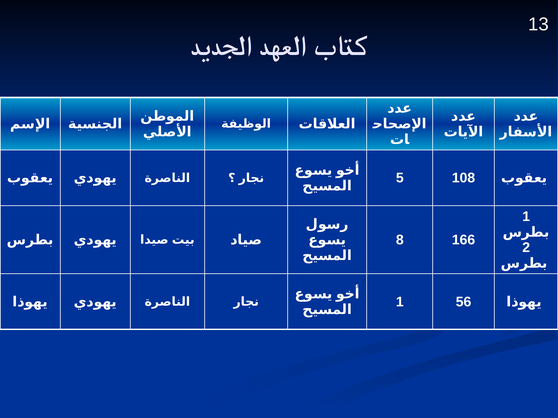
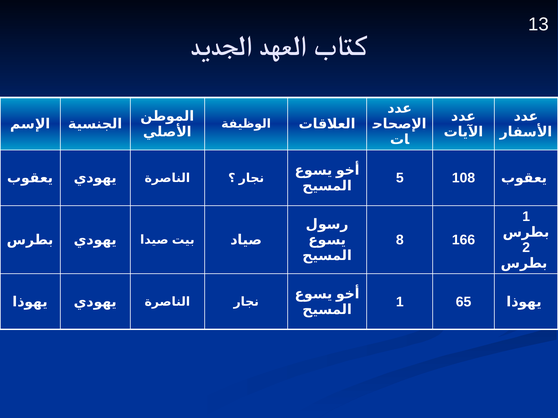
56: 56 -> 65
